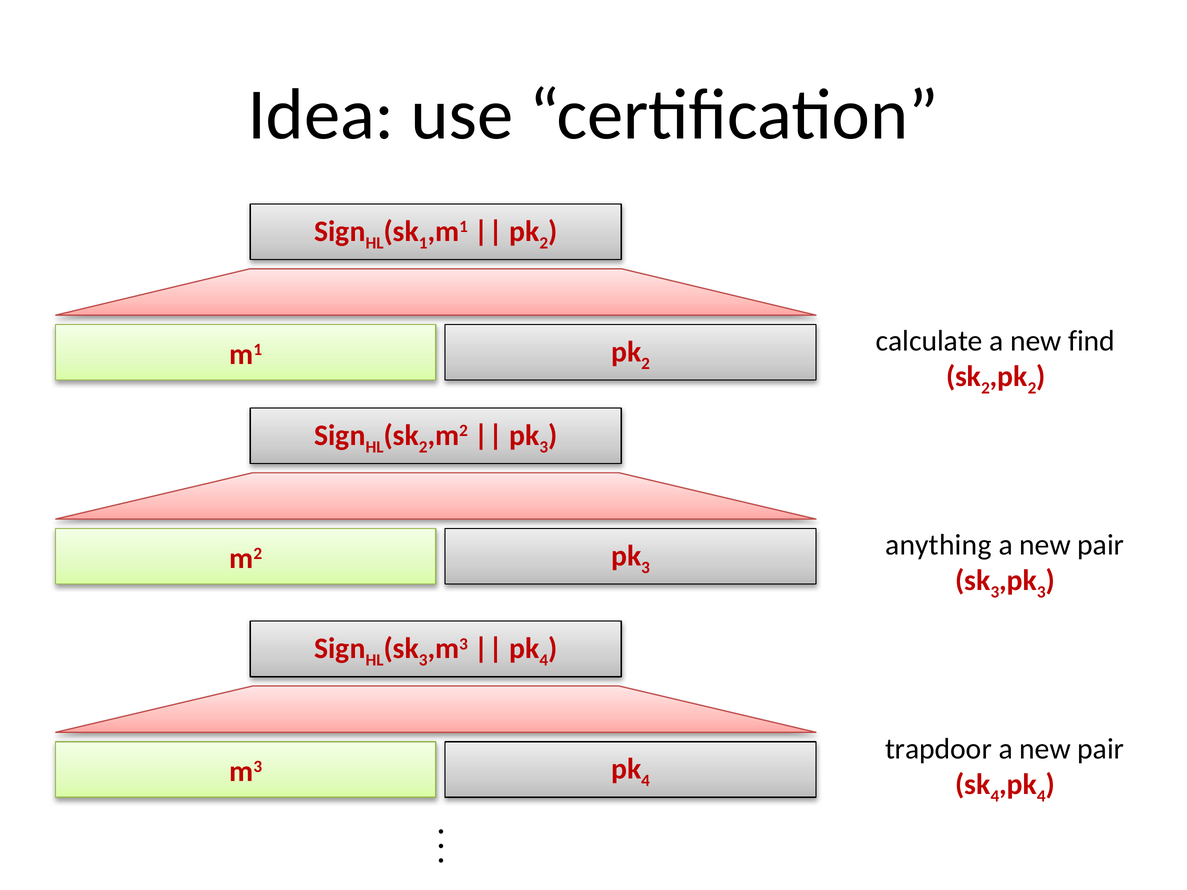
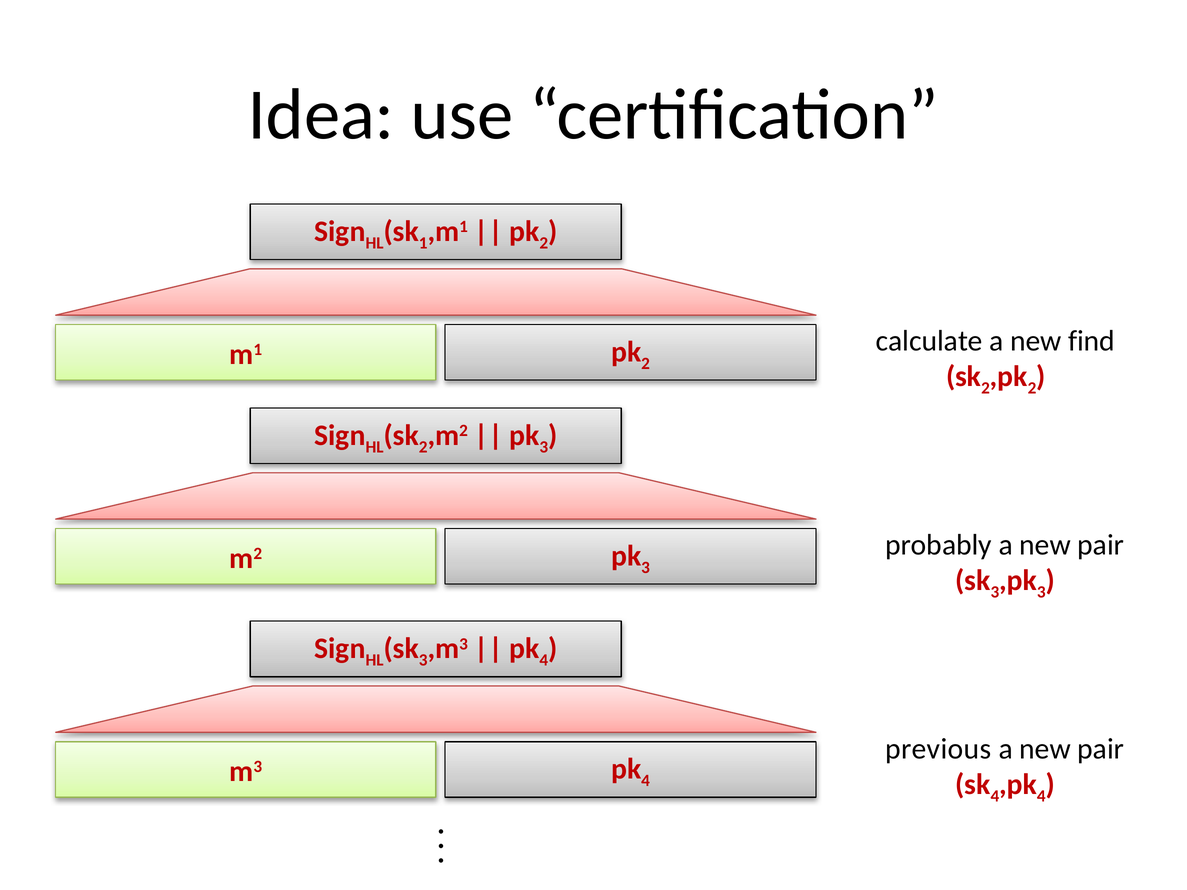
anything: anything -> probably
trapdoor: trapdoor -> previous
